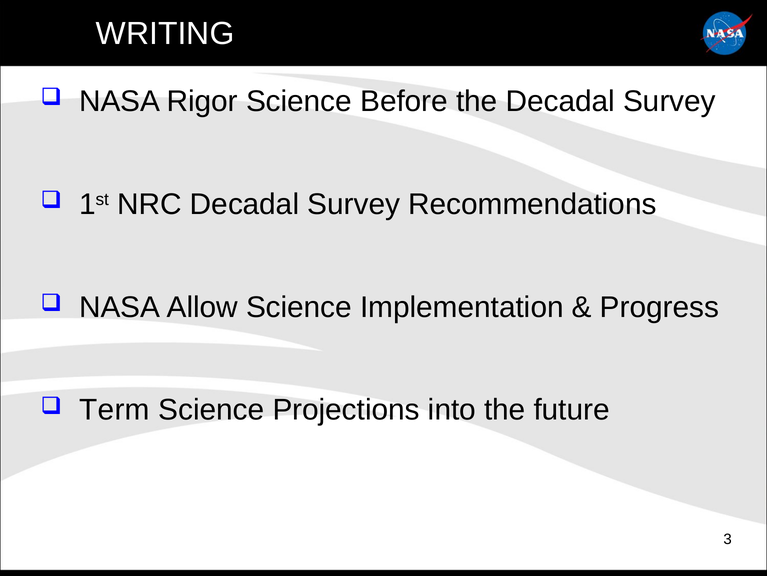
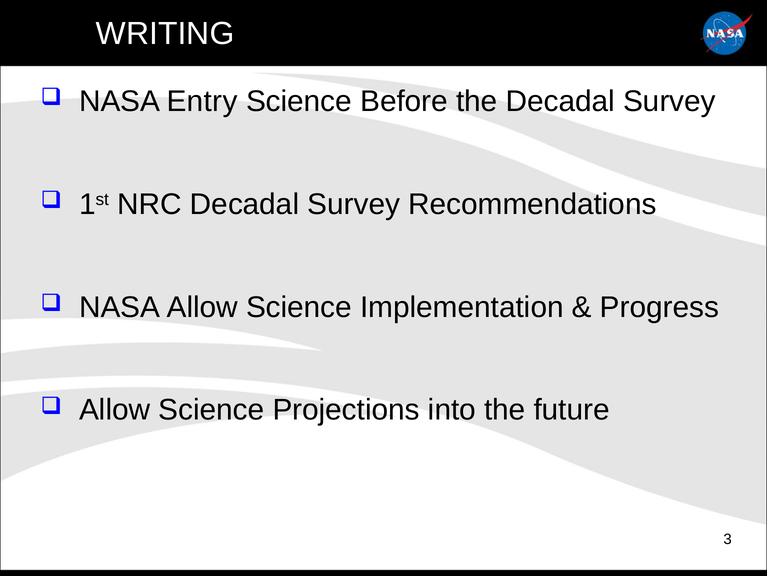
Rigor: Rigor -> Entry
Term at (114, 410): Term -> Allow
